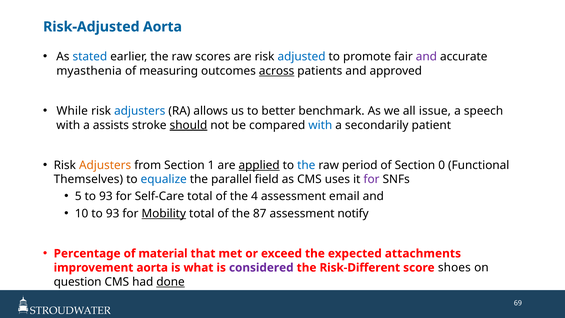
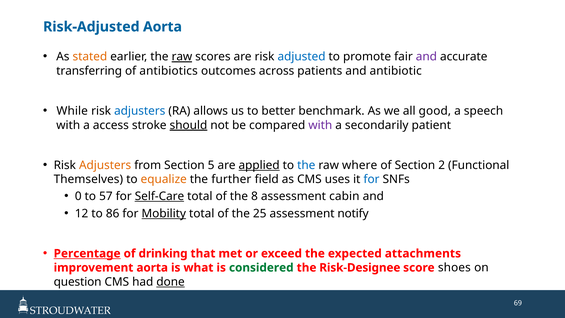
stated colour: blue -> orange
raw at (182, 57) underline: none -> present
myasthenia: myasthenia -> transferring
measuring: measuring -> antibiotics
across underline: present -> none
approved: approved -> antibiotic
issue: issue -> good
assists: assists -> access
with at (320, 125) colour: blue -> purple
1: 1 -> 5
period: period -> where
0: 0 -> 2
equalize colour: blue -> orange
parallel: parallel -> further
for at (371, 179) colour: purple -> blue
5: 5 -> 0
93 at (106, 196): 93 -> 57
Self-Care underline: none -> present
4: 4 -> 8
email: email -> cabin
10: 10 -> 12
93 at (113, 213): 93 -> 86
87: 87 -> 25
Percentage underline: none -> present
material: material -> drinking
considered colour: purple -> green
Risk-Different: Risk-Different -> Risk-Designee
